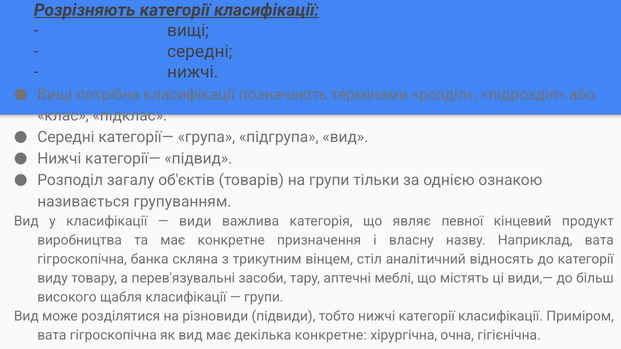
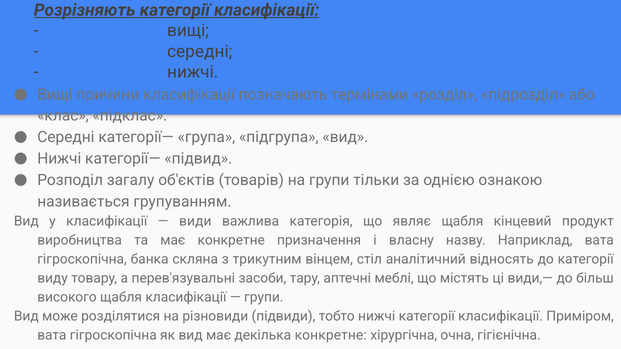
потрібна: потрібна -> причини
являє певної: певної -> щабля
